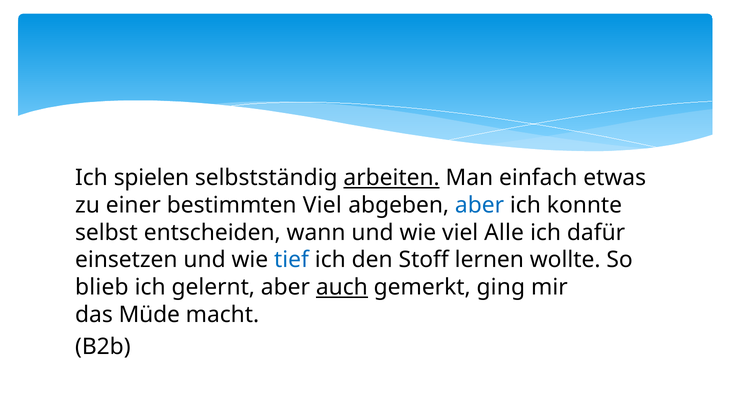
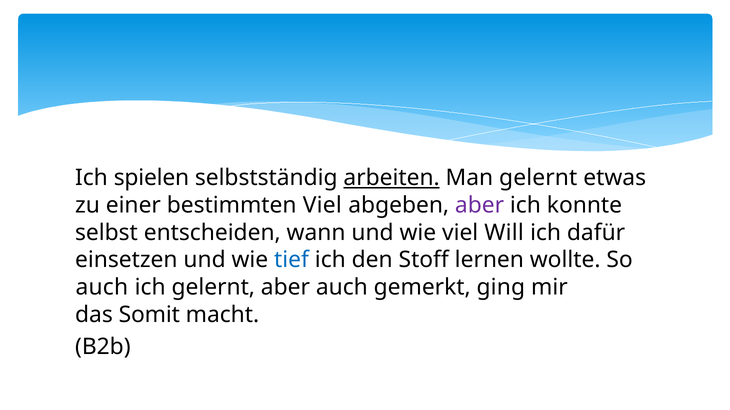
Man einfach: einfach -> gelernt
aber at (480, 206) colour: blue -> purple
Alle: Alle -> Will
blieb at (102, 288): blieb -> auch
auch at (342, 288) underline: present -> none
Müde: Müde -> Somit
